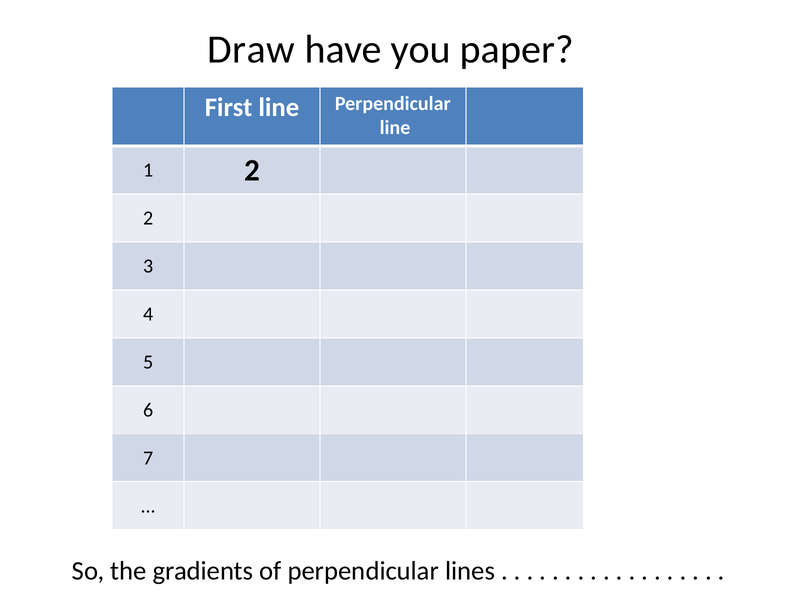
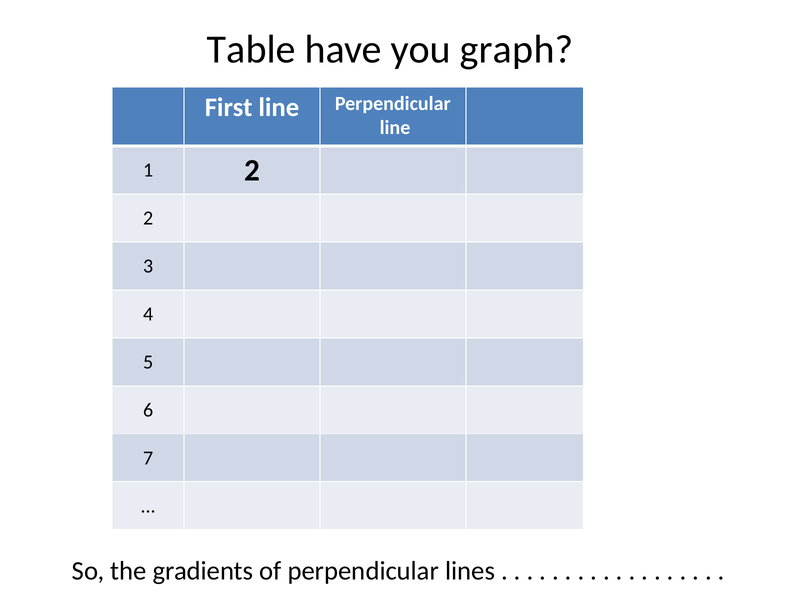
Draw: Draw -> Table
paper: paper -> graph
